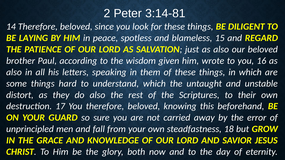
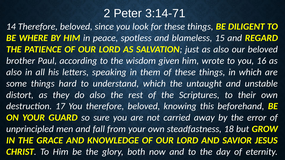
3:14-81: 3:14-81 -> 3:14-71
LAYING: LAYING -> WHERE
